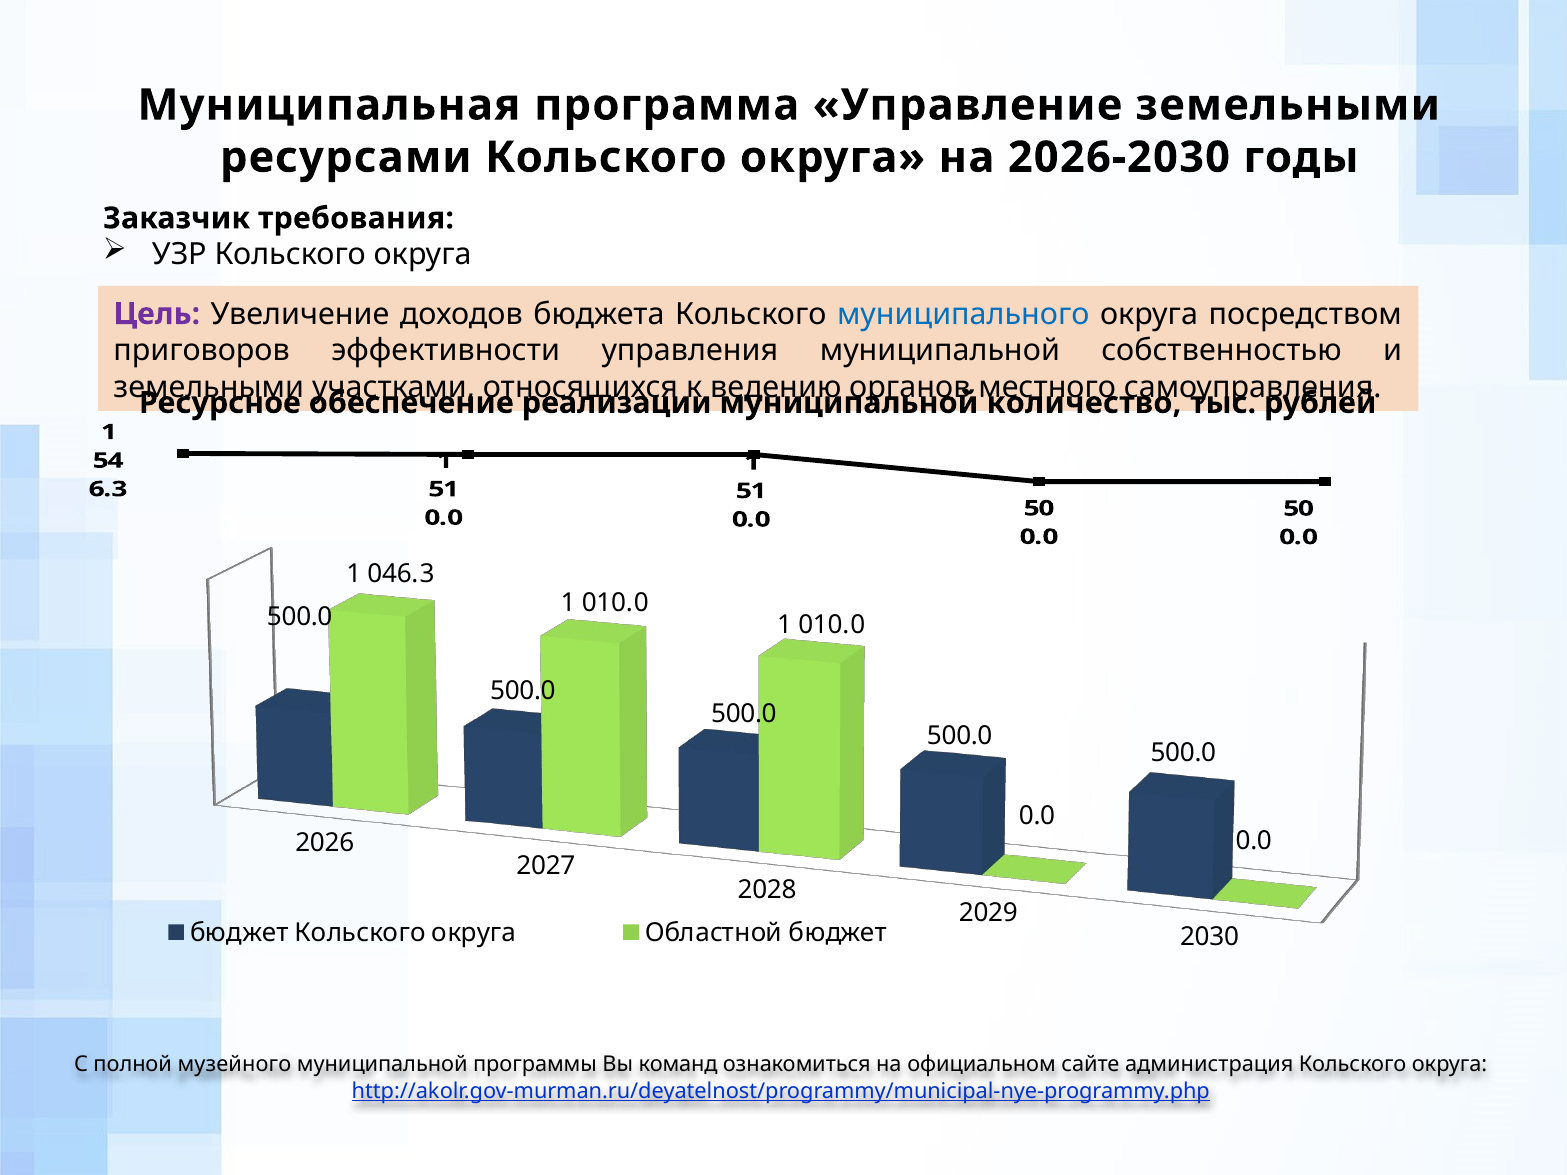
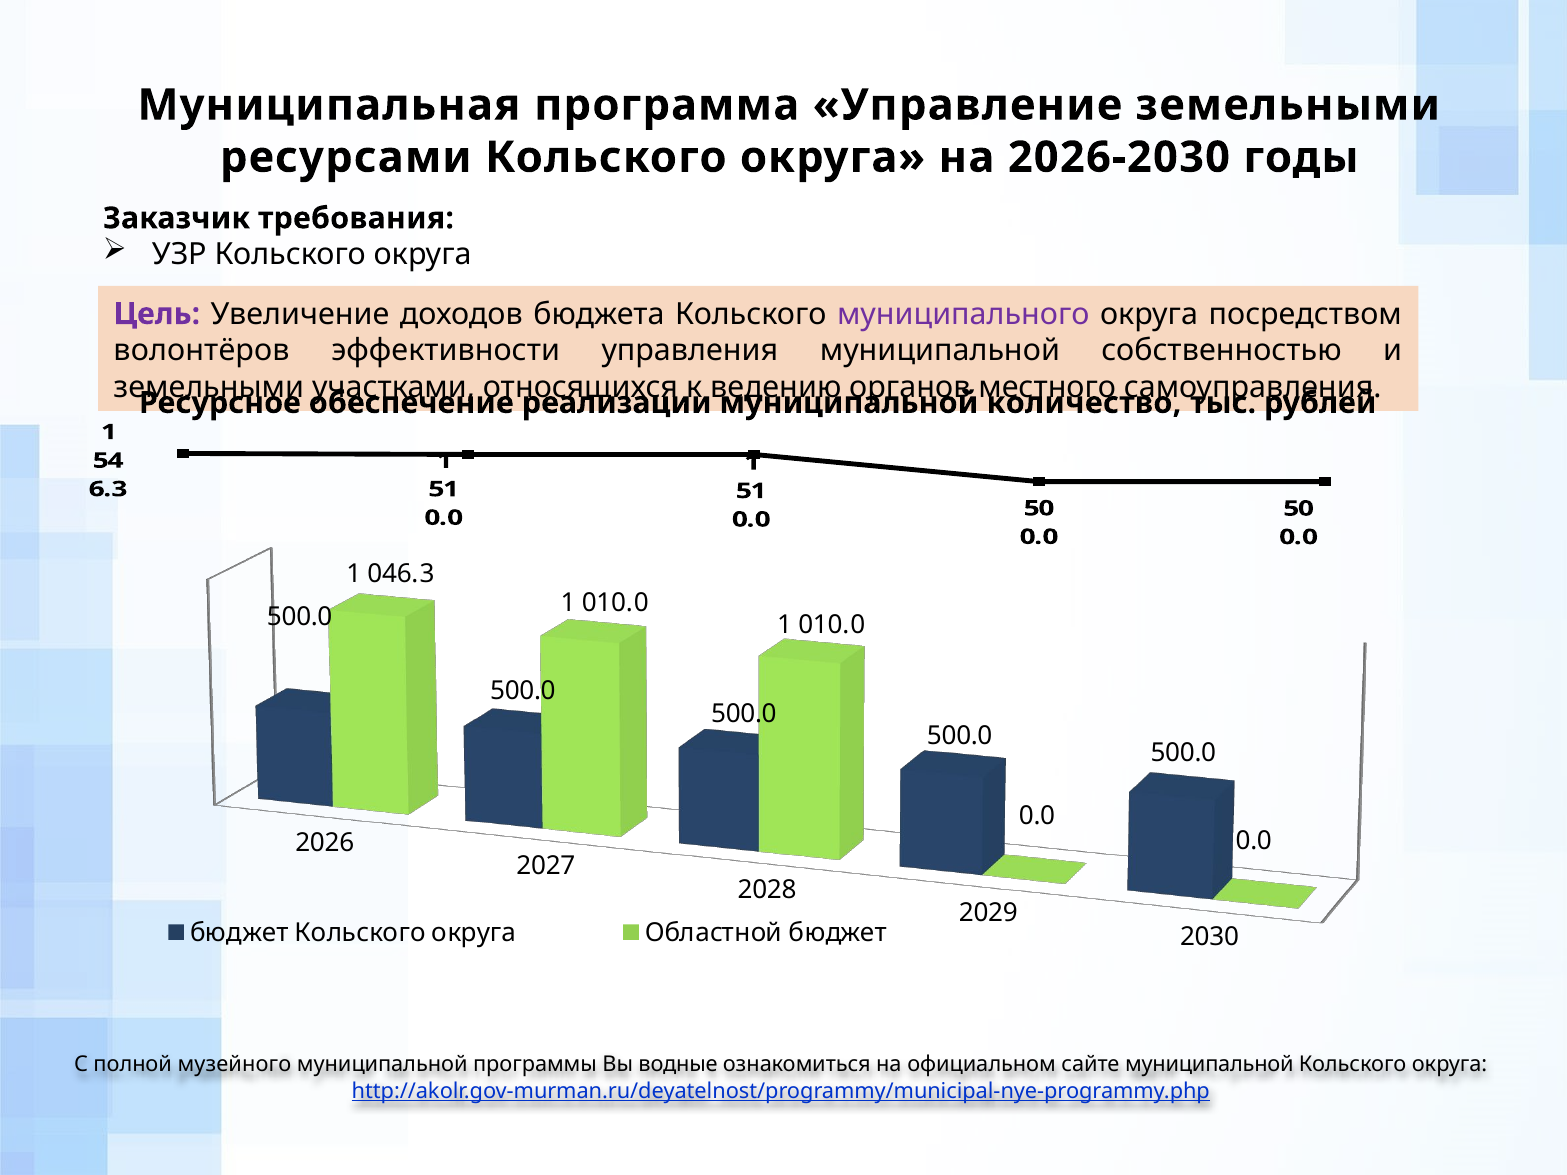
муниципального colour: blue -> purple
приговоров: приговоров -> волонтёров
команд: команд -> водные
сайте администрация: администрация -> муниципальной
